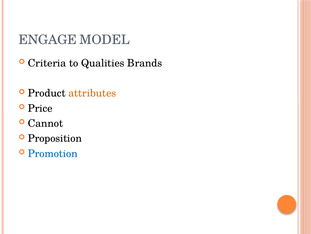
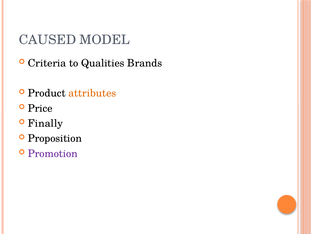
ENGAGE: ENGAGE -> CAUSED
Cannot: Cannot -> Finally
Promotion colour: blue -> purple
